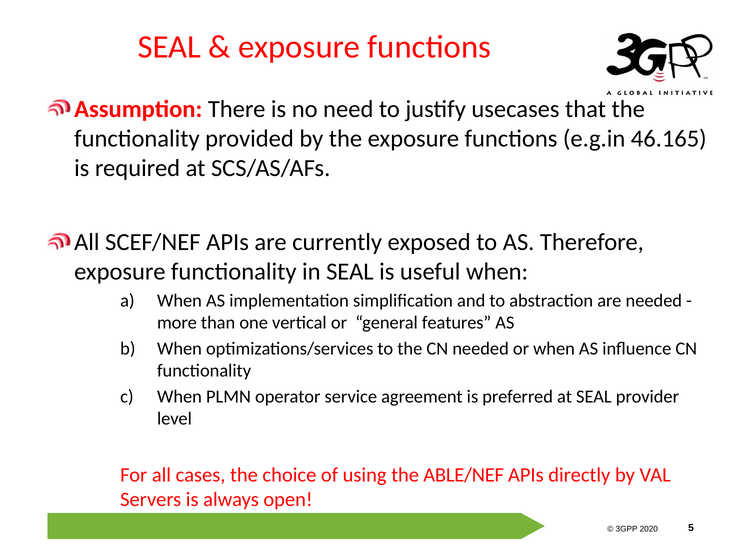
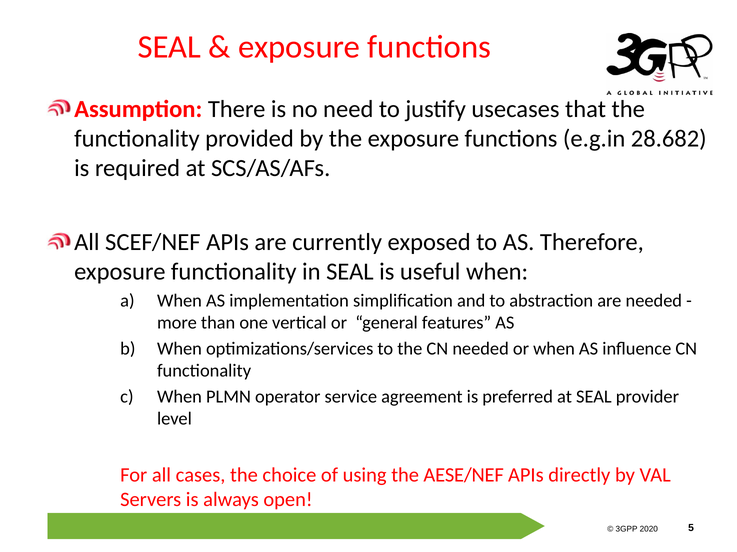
46.165: 46.165 -> 28.682
ABLE/NEF: ABLE/NEF -> AESE/NEF
